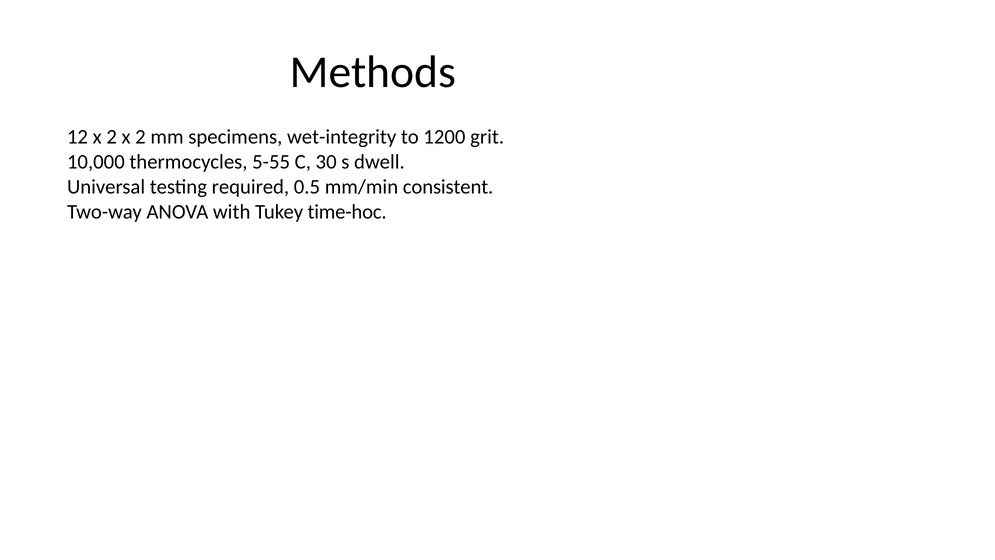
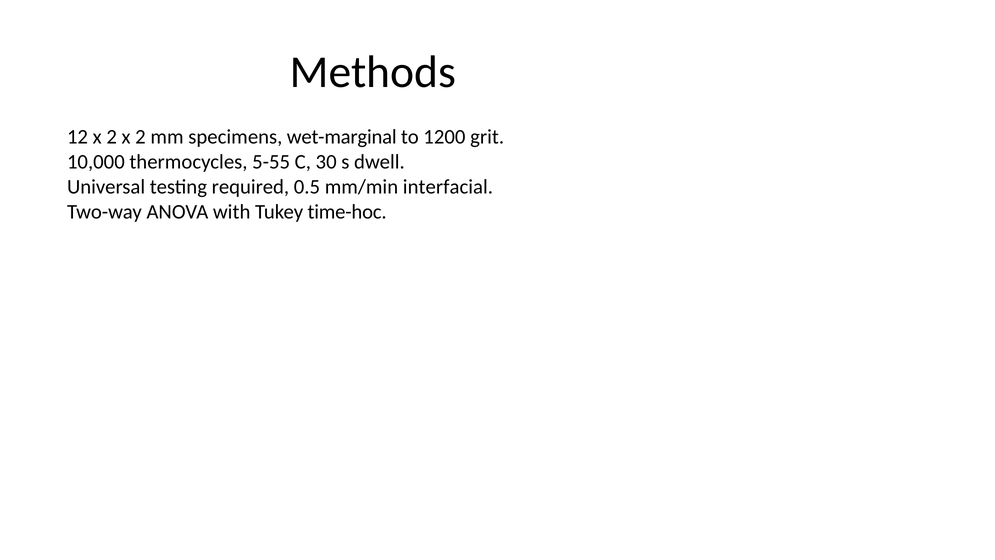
wet-integrity: wet-integrity -> wet-marginal
consistent: consistent -> interfacial
